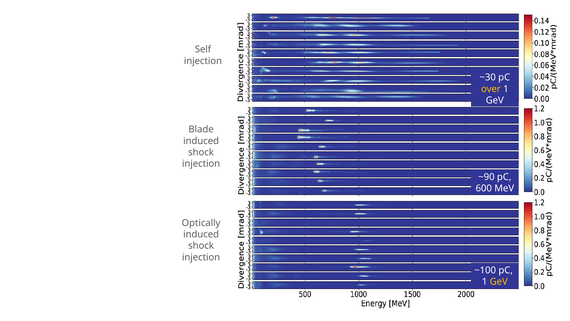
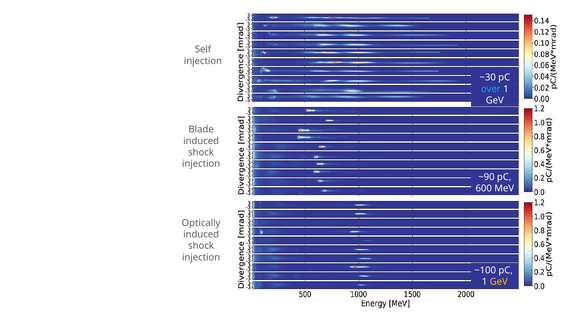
over colour: yellow -> light blue
